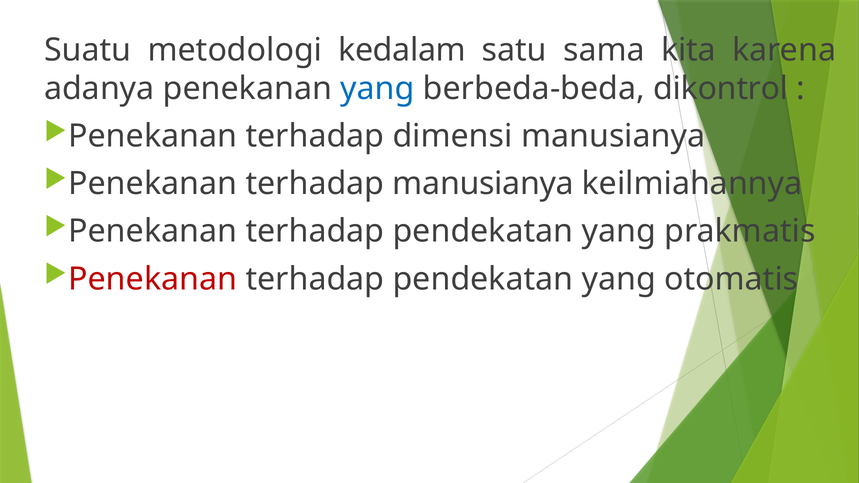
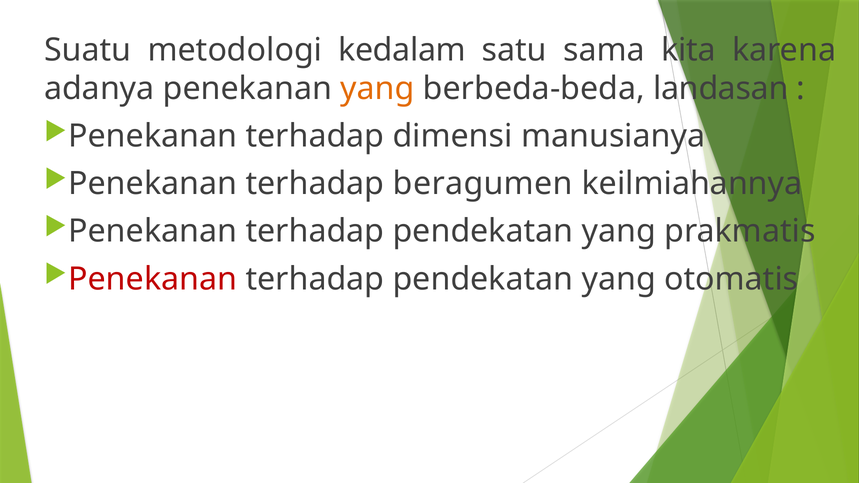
yang at (377, 89) colour: blue -> orange
dikontrol: dikontrol -> landasan
terhadap manusianya: manusianya -> beragumen
